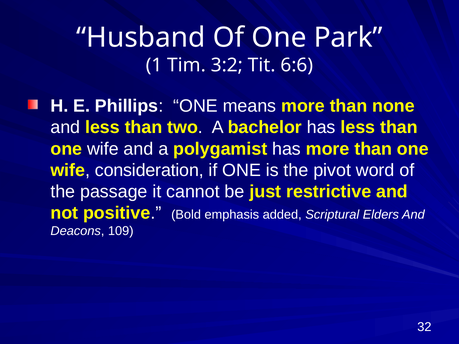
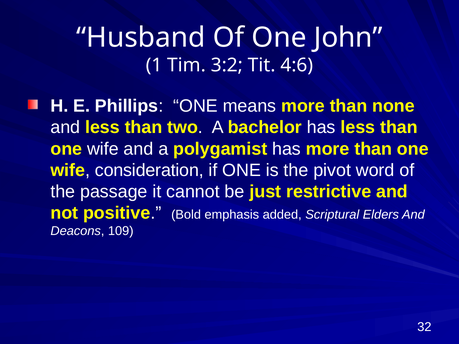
Park: Park -> John
6:6: 6:6 -> 4:6
